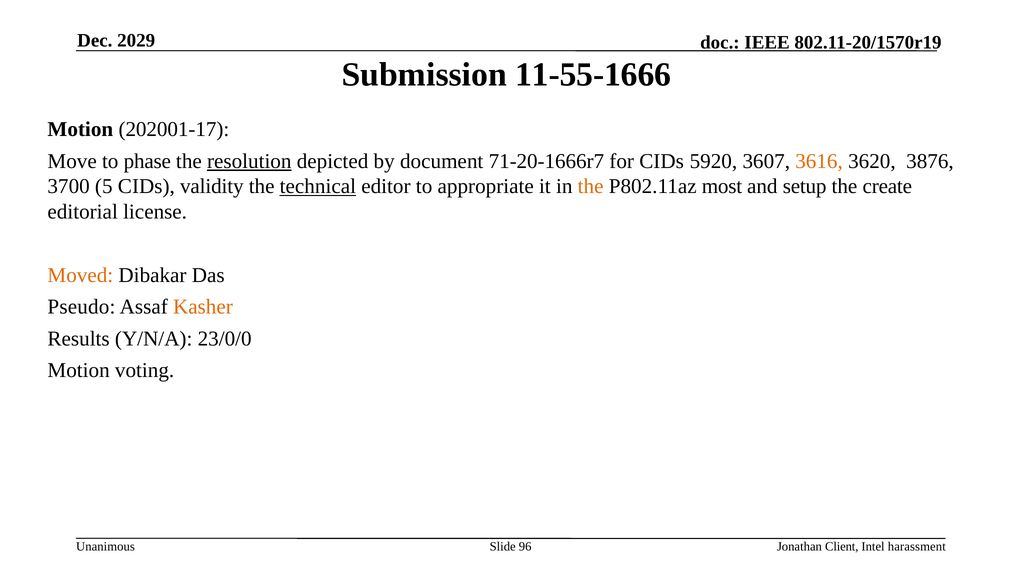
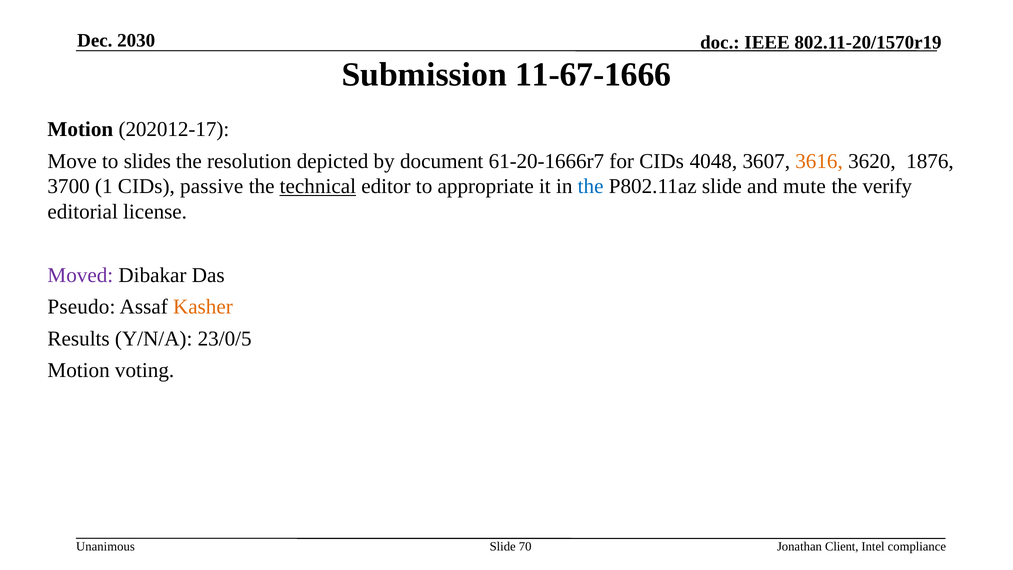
2029: 2029 -> 2030
11-55-1666: 11-55-1666 -> 11-67-1666
202001-17: 202001-17 -> 202012-17
phase: phase -> slides
resolution underline: present -> none
71-20-1666r7: 71-20-1666r7 -> 61-20-1666r7
5920: 5920 -> 4048
3876: 3876 -> 1876
5: 5 -> 1
validity: validity -> passive
the at (591, 186) colour: orange -> blue
P802.11az most: most -> slide
setup: setup -> mute
create: create -> verify
Moved colour: orange -> purple
23/0/0: 23/0/0 -> 23/0/5
96: 96 -> 70
harassment: harassment -> compliance
